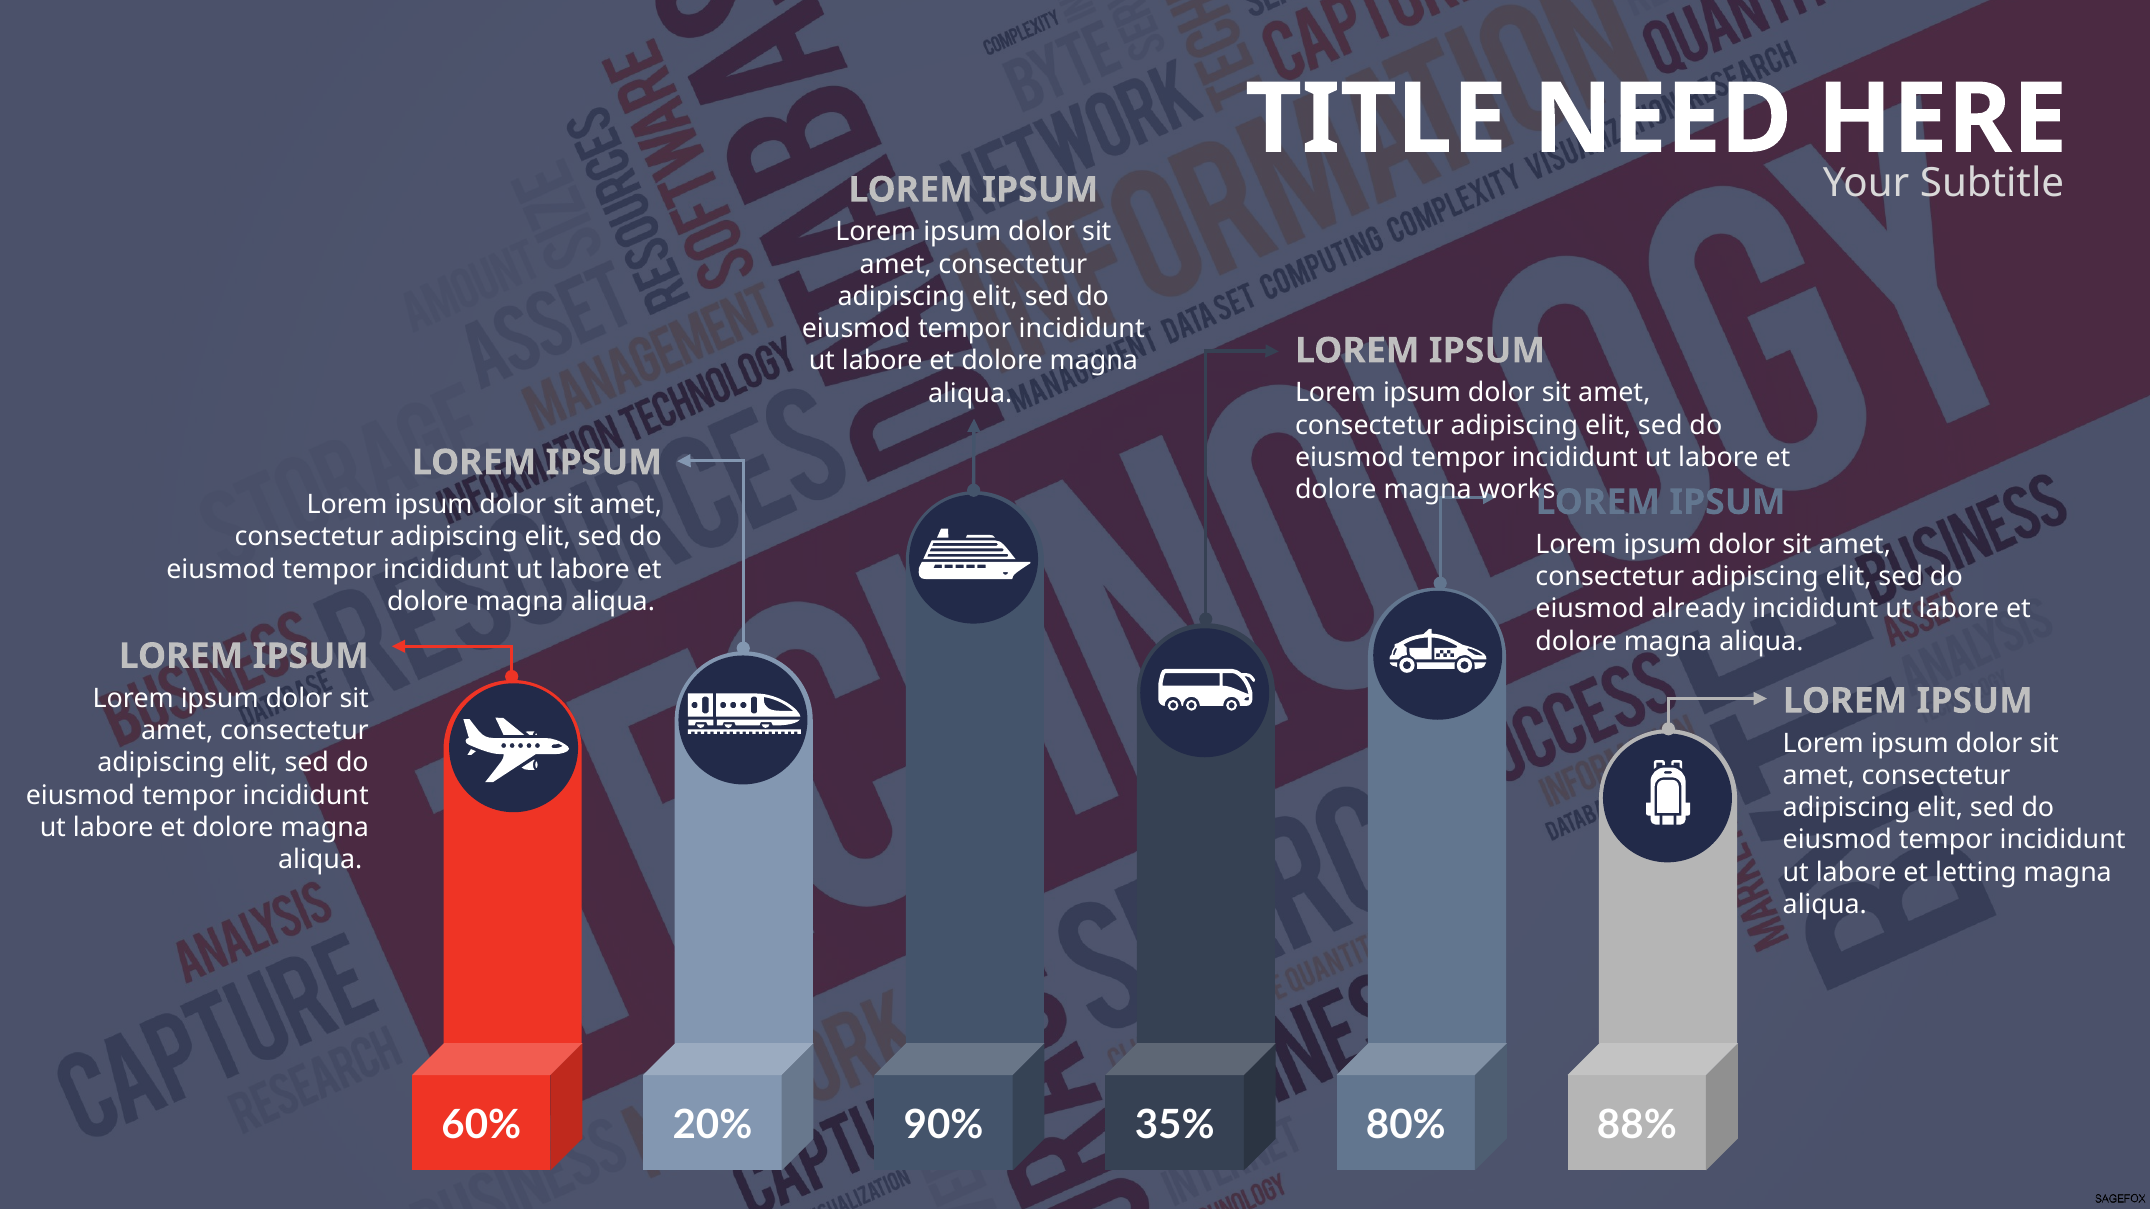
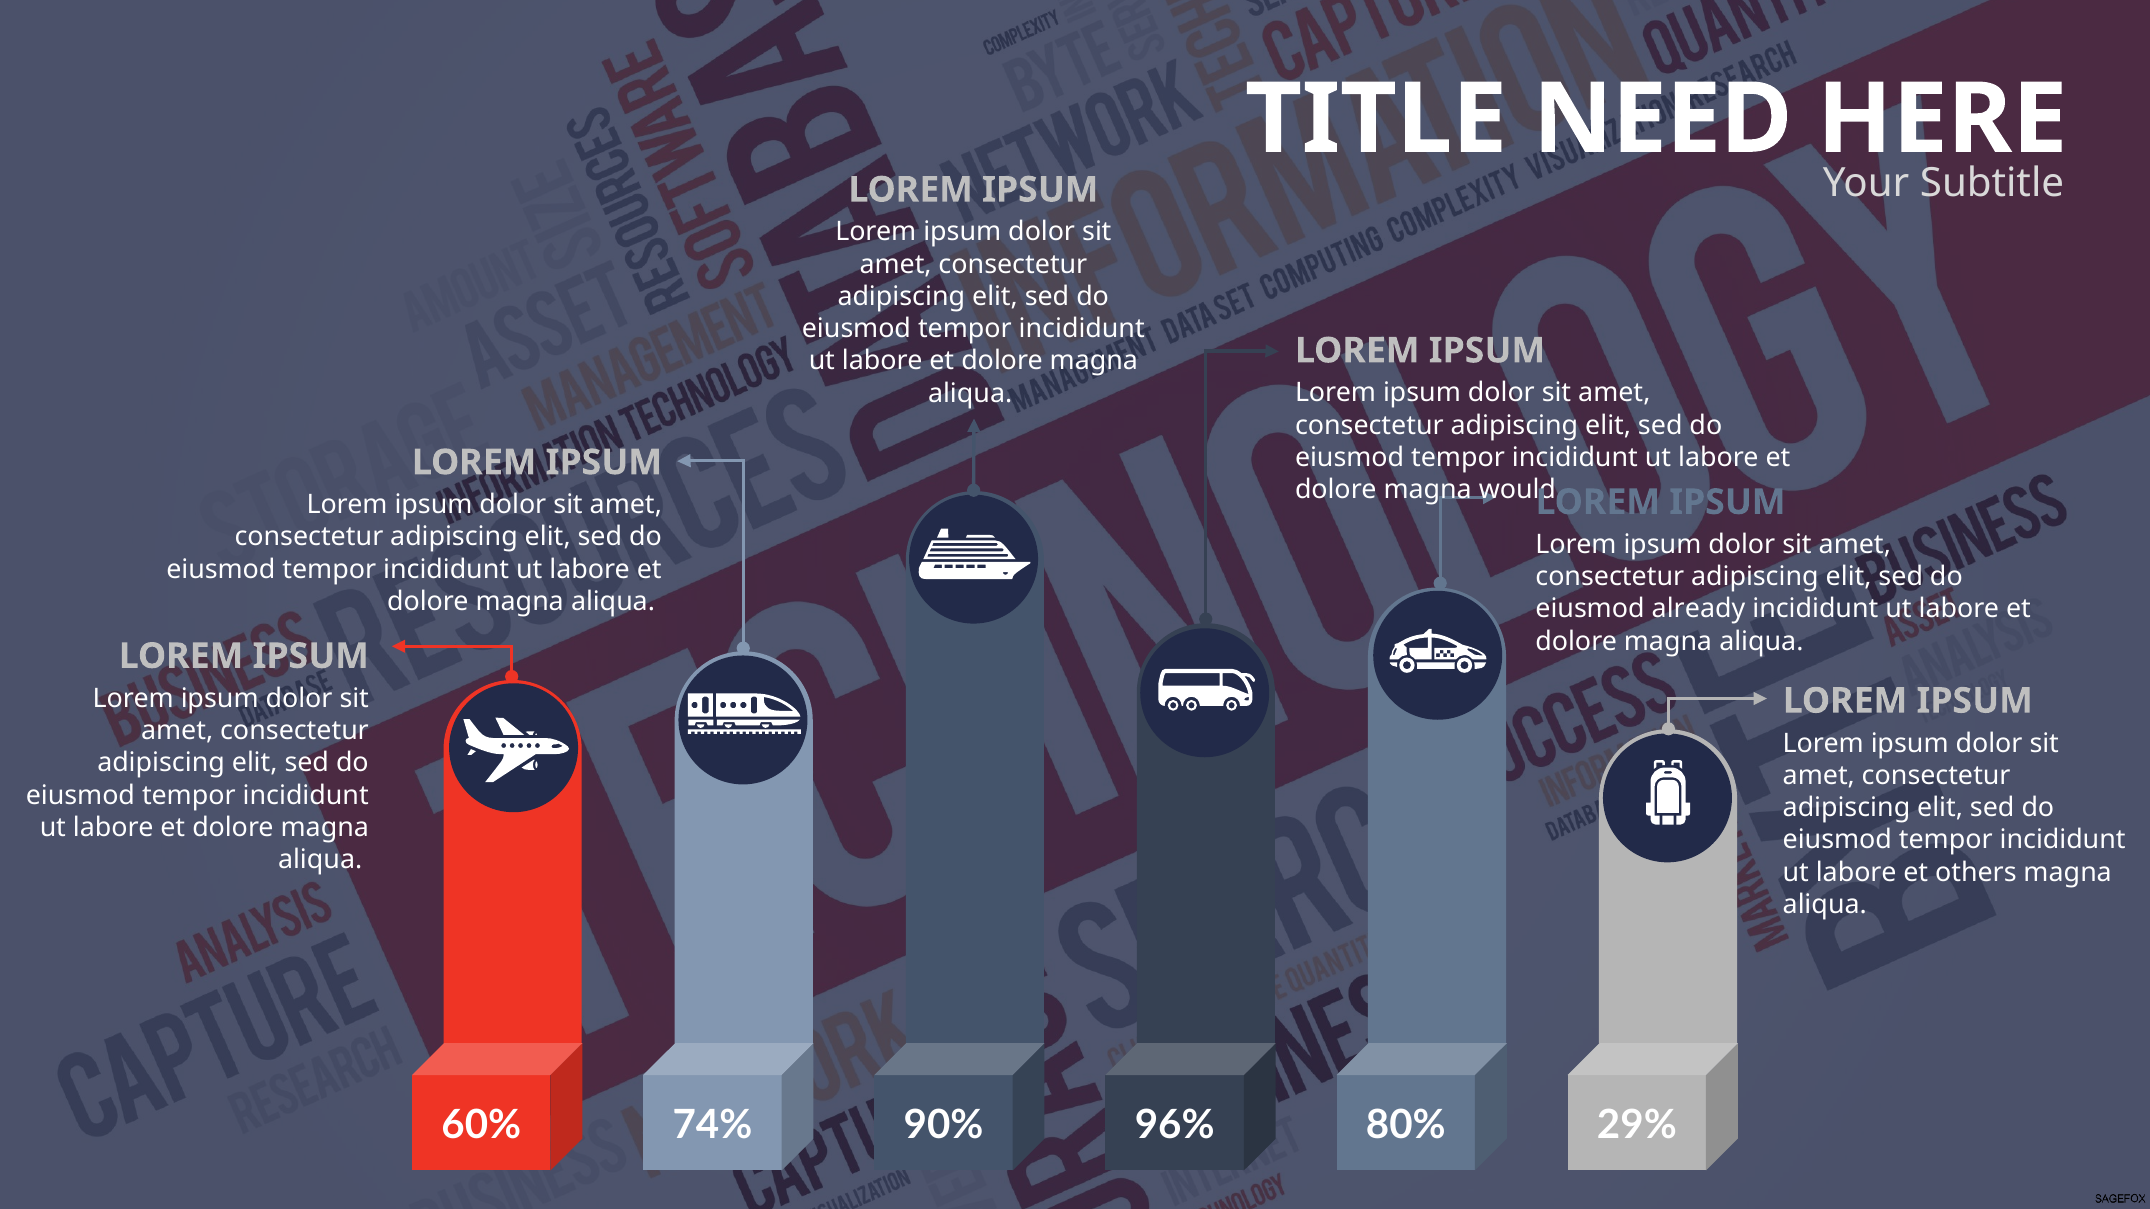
works: works -> would
letting: letting -> others
20%: 20% -> 74%
35%: 35% -> 96%
88%: 88% -> 29%
